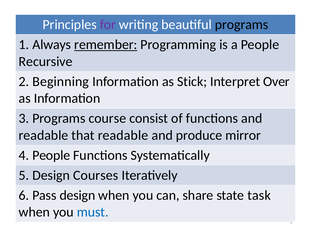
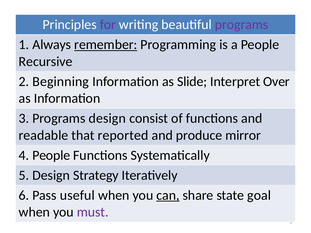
programs at (242, 25) colour: black -> purple
Stick: Stick -> Slide
Programs course: course -> design
that readable: readable -> reported
Courses: Courses -> Strategy
Pass design: design -> useful
can underline: none -> present
task: task -> goal
must colour: blue -> purple
